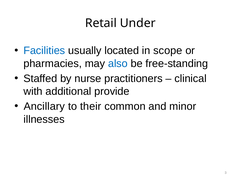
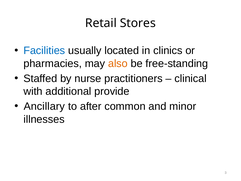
Under: Under -> Stores
scope: scope -> clinics
also colour: blue -> orange
their: their -> after
